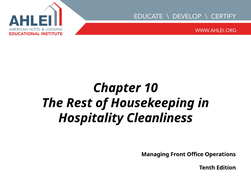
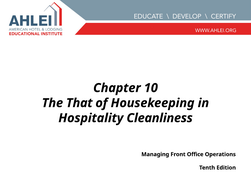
Rest: Rest -> That
